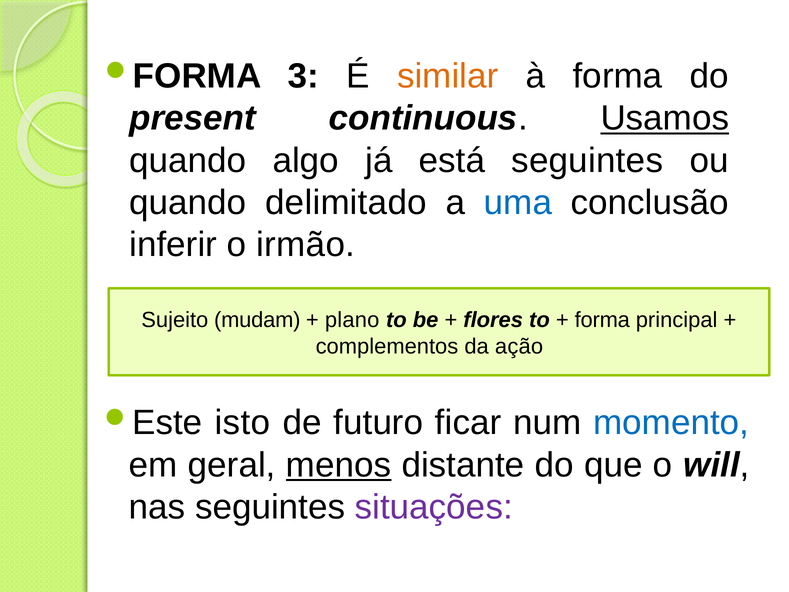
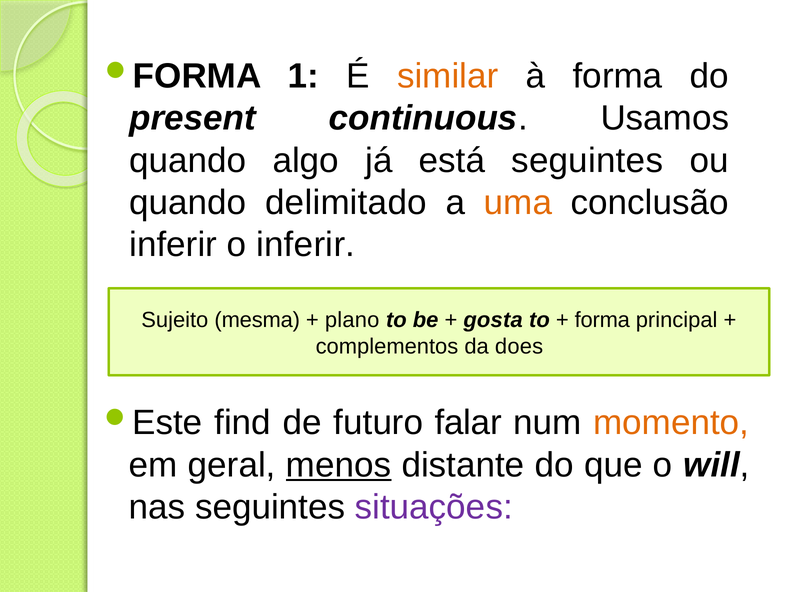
3: 3 -> 1
Usamos underline: present -> none
uma colour: blue -> orange
o irmão: irmão -> inferir
mudam: mudam -> mesma
flores: flores -> gosta
ação: ação -> does
isto: isto -> find
ficar: ficar -> falar
momento colour: blue -> orange
